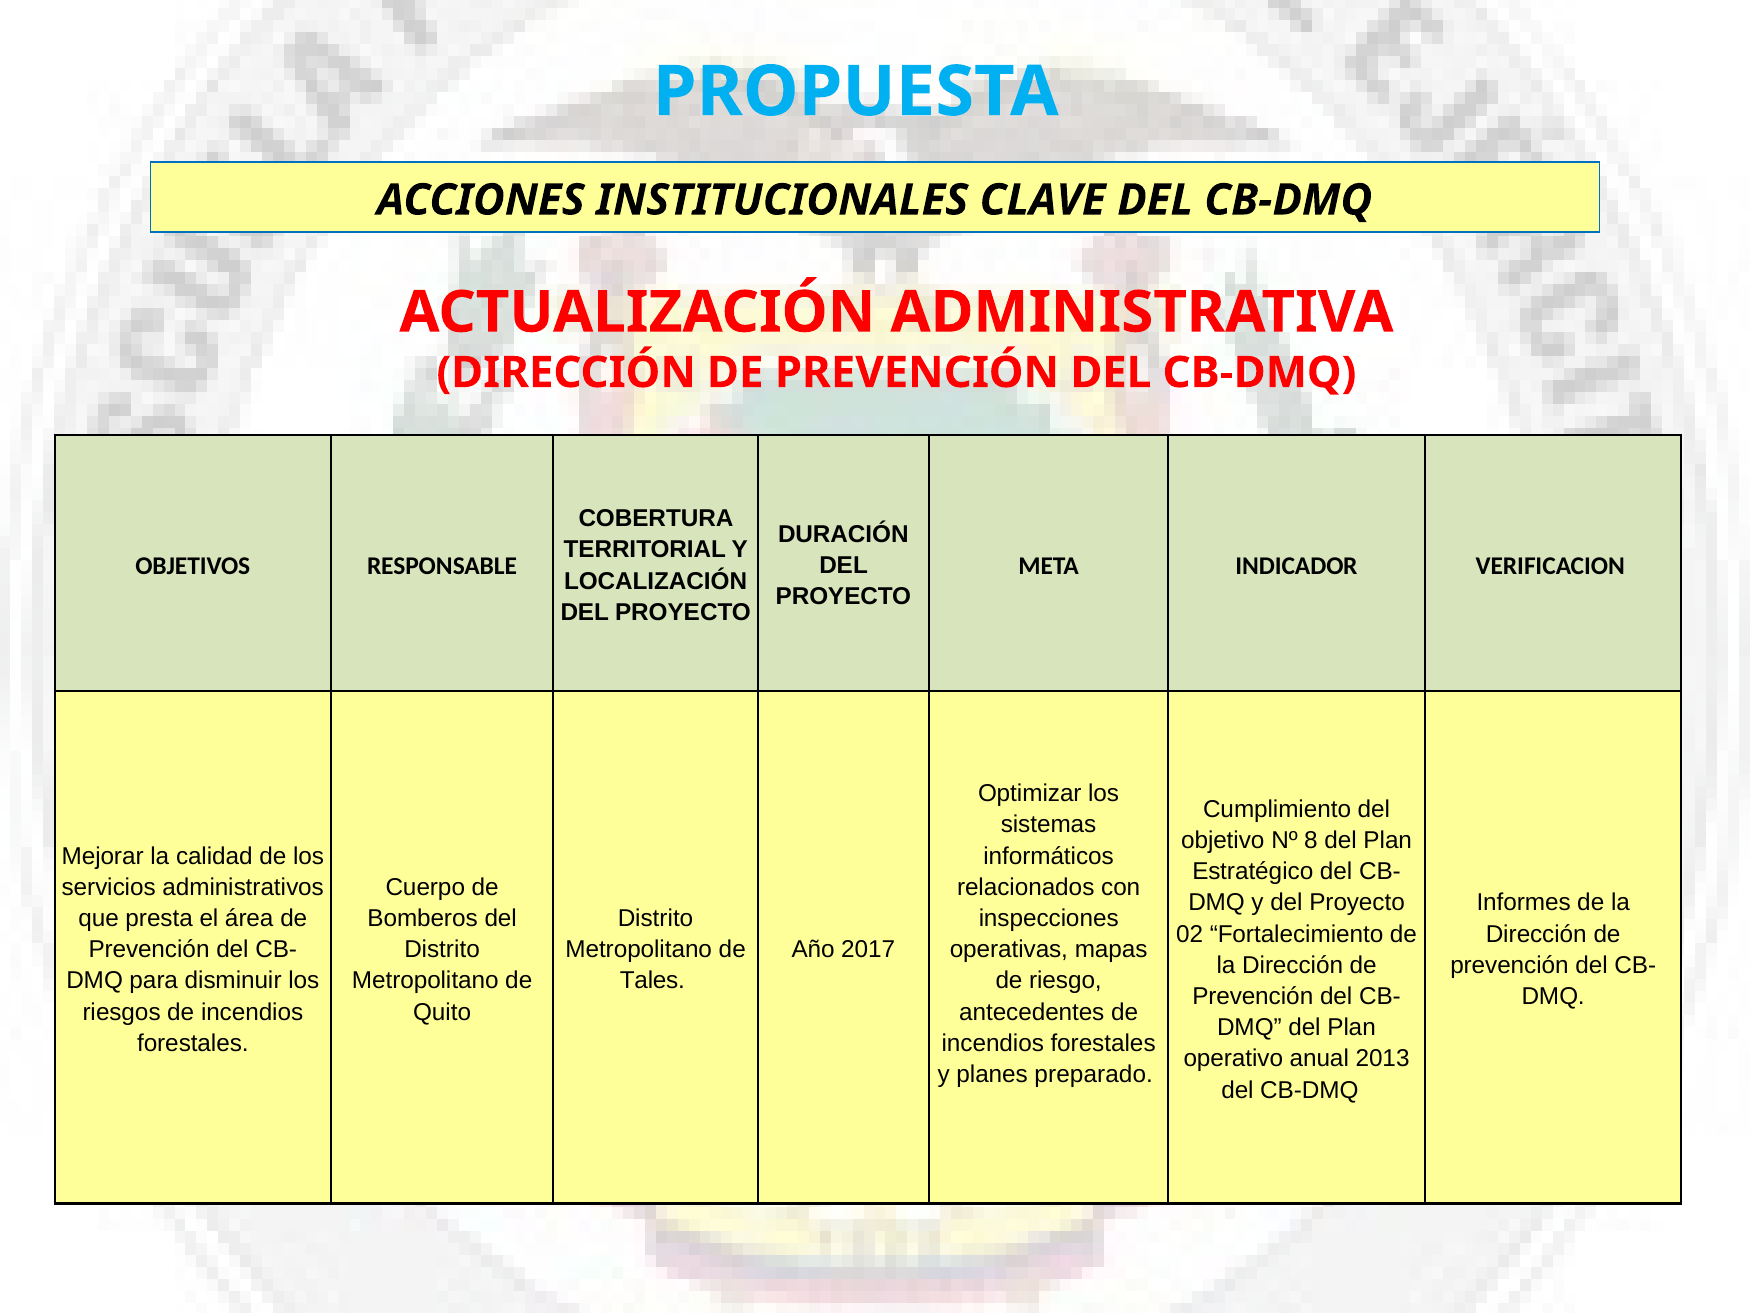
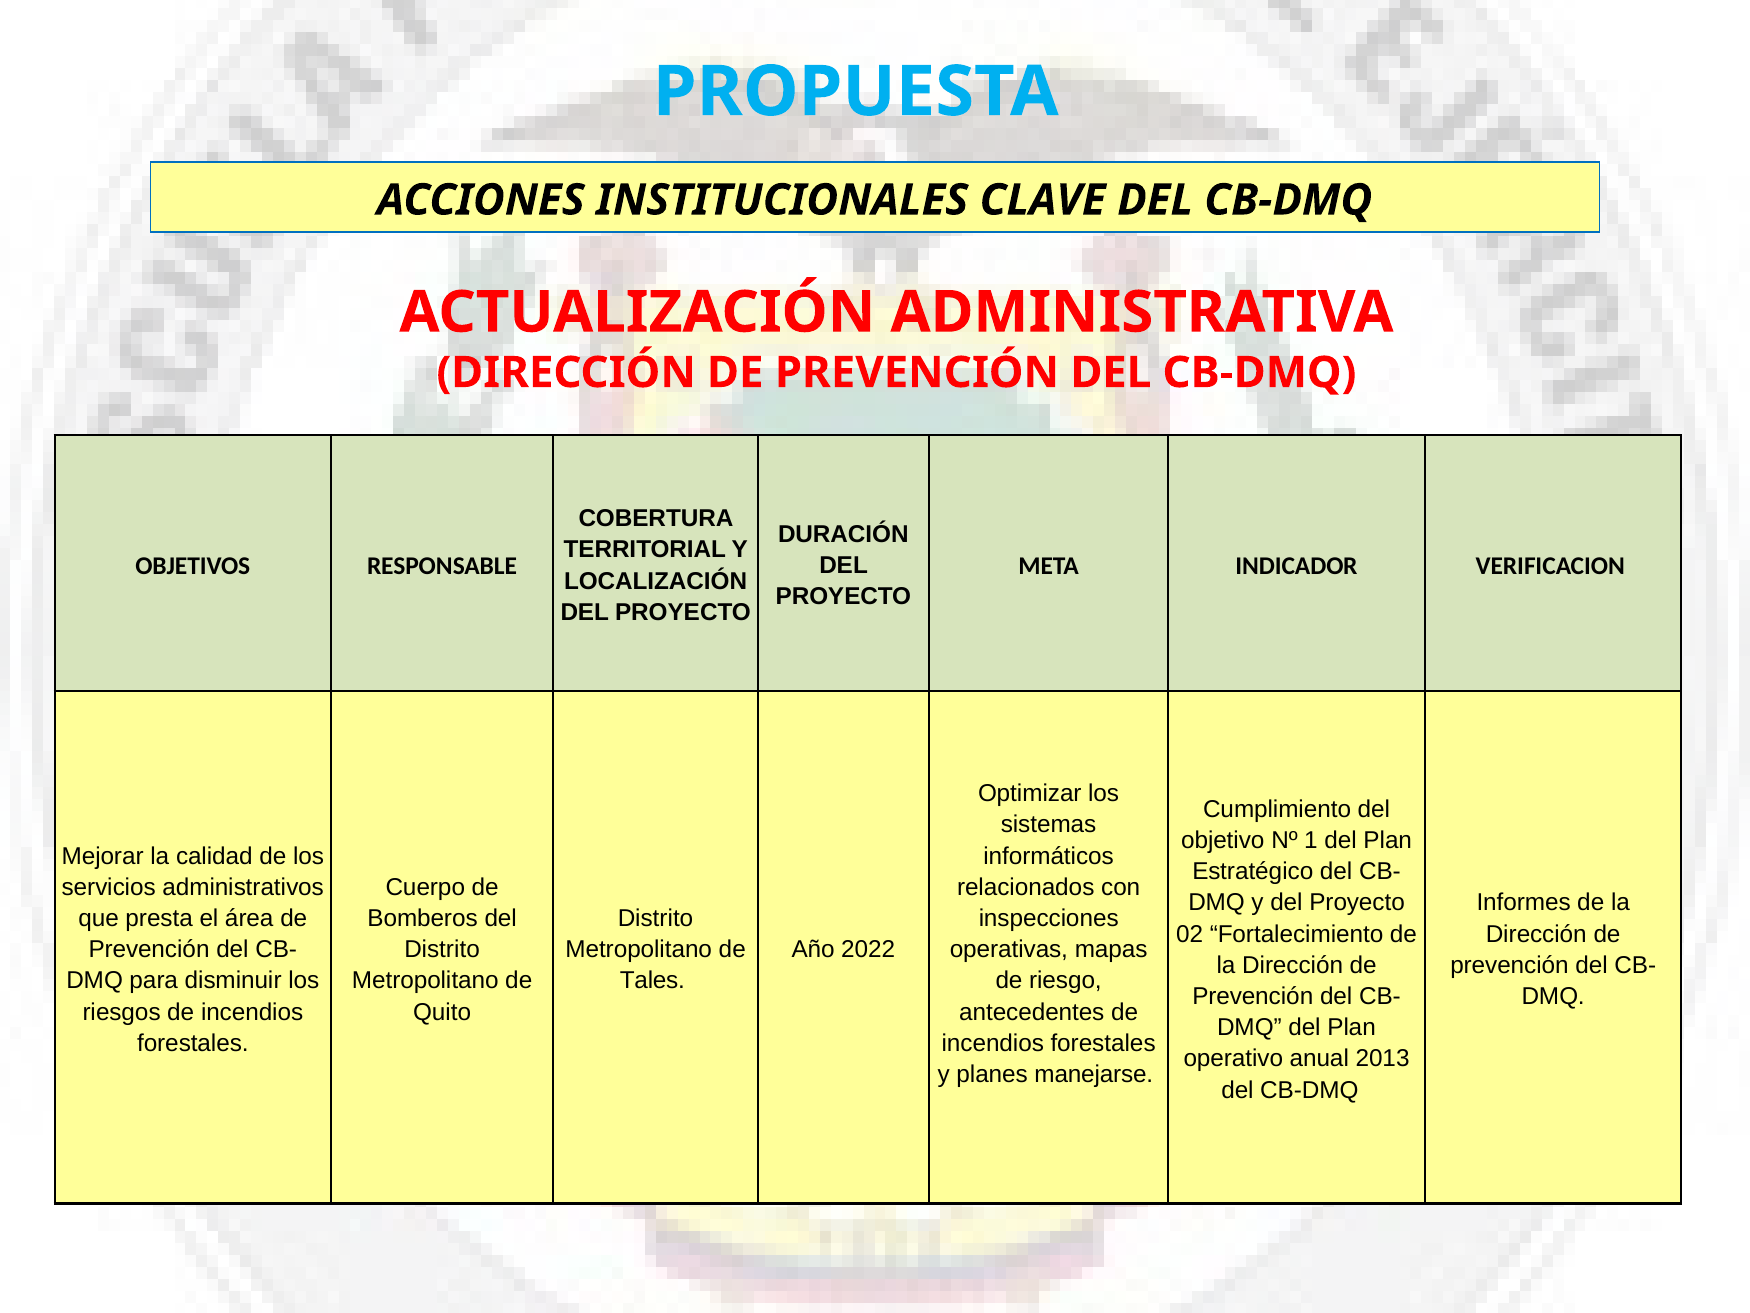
8: 8 -> 1
2017: 2017 -> 2022
preparado: preparado -> manejarse
